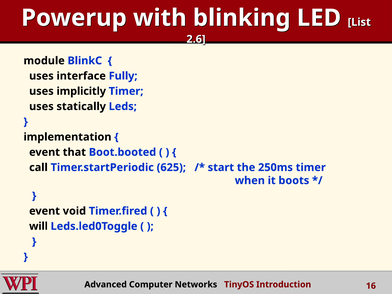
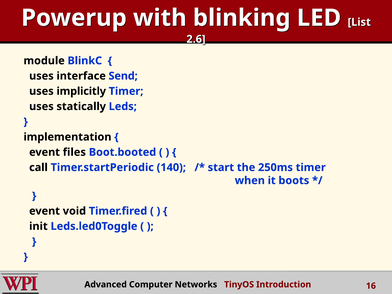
Fully: Fully -> Send
that: that -> files
625: 625 -> 140
will: will -> init
